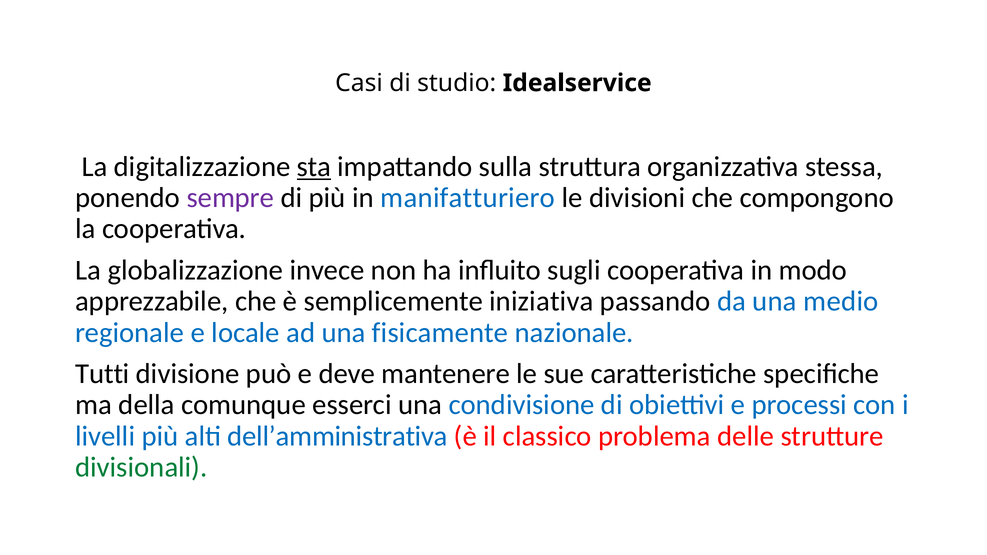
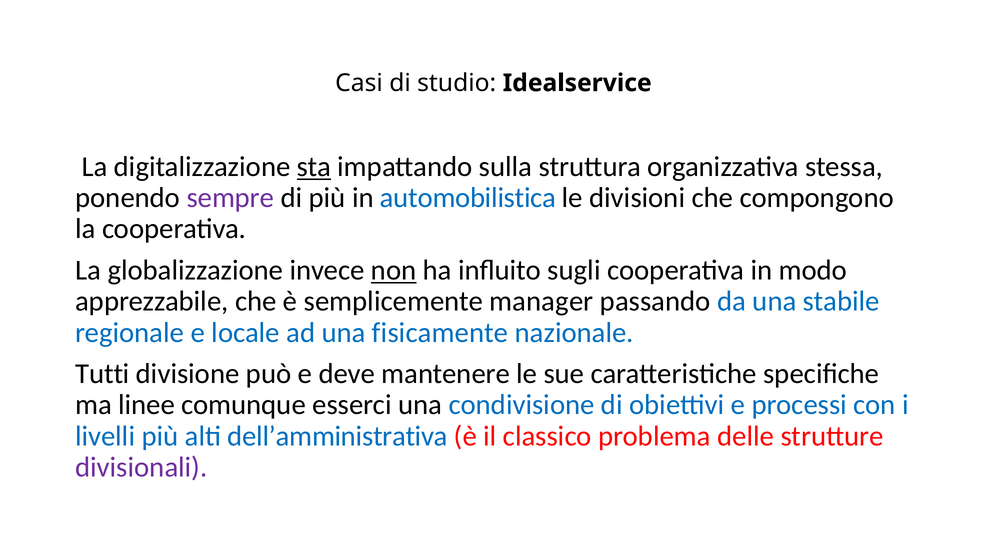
manifatturiero: manifatturiero -> automobilistica
non underline: none -> present
iniziativa: iniziativa -> manager
medio: medio -> stabile
della: della -> linee
divisionali colour: green -> purple
